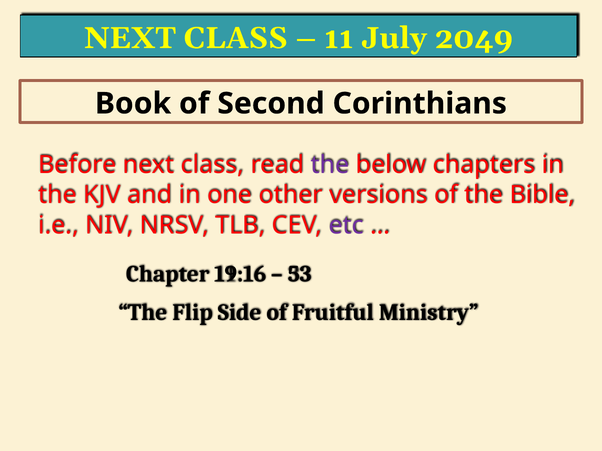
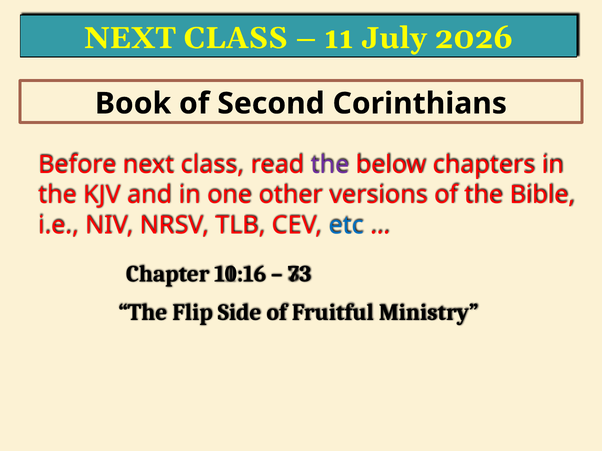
2049: 2049 -> 2026
etc colour: purple -> blue
19:16: 19:16 -> 10:16
53: 53 -> 73
